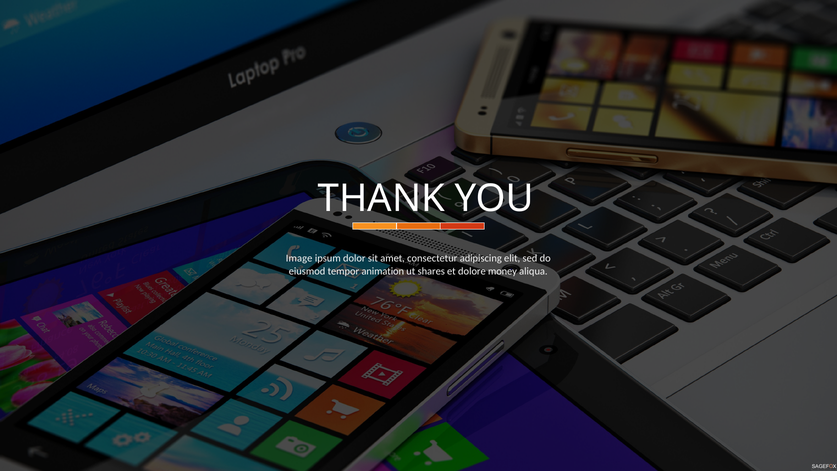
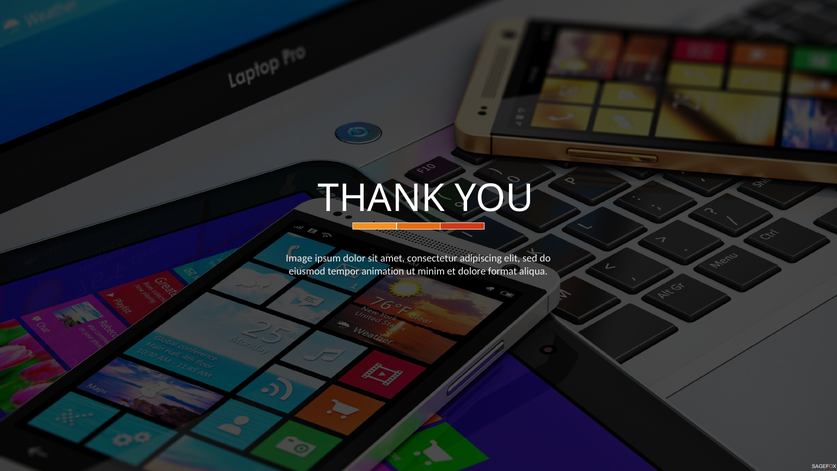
shares: shares -> minim
money: money -> format
